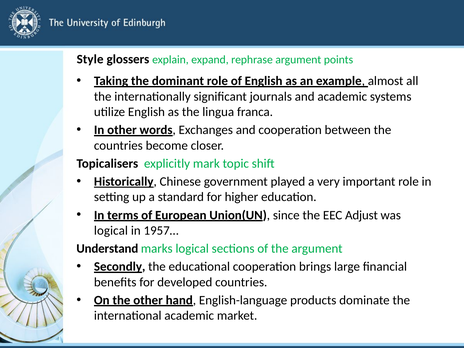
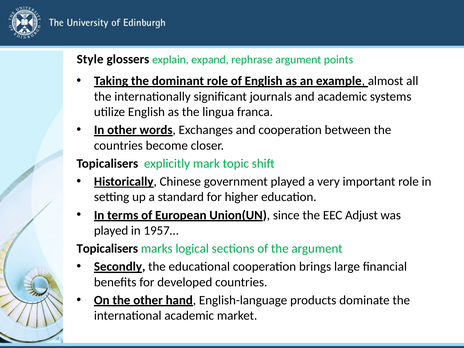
logical at (111, 231): logical -> played
Understand at (107, 249): Understand -> Topicalisers
